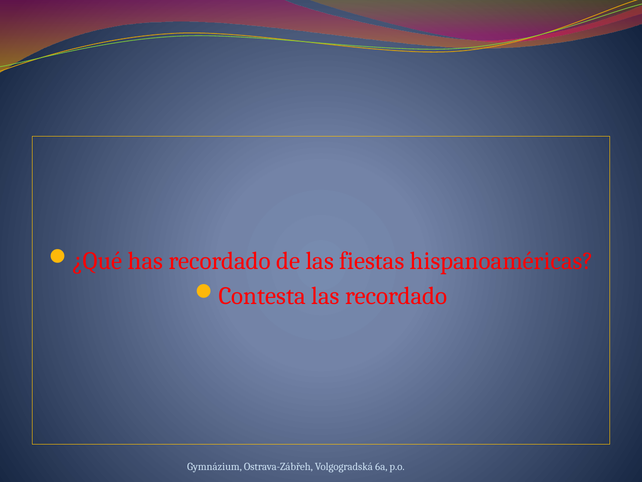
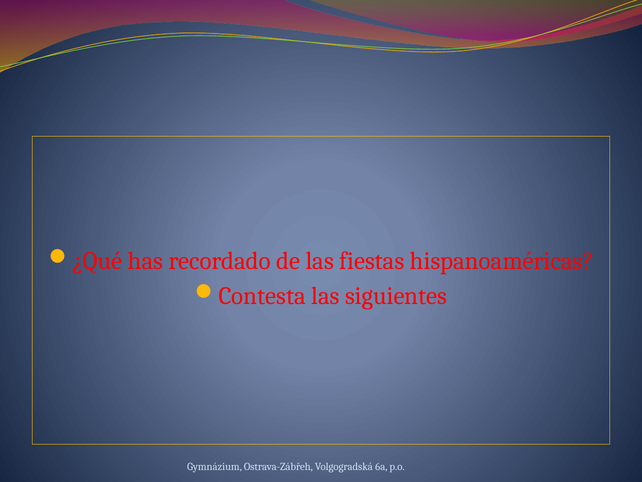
las recordado: recordado -> siguientes
